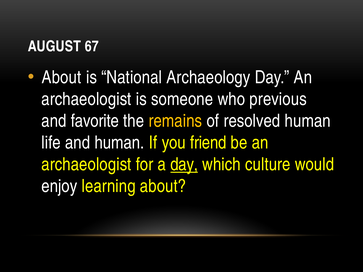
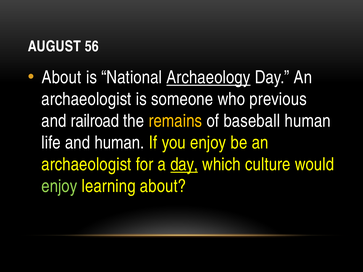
67: 67 -> 56
Archaeology underline: none -> present
favorite: favorite -> railroad
resolved: resolved -> baseball
you friend: friend -> enjoy
enjoy at (59, 186) colour: white -> light green
